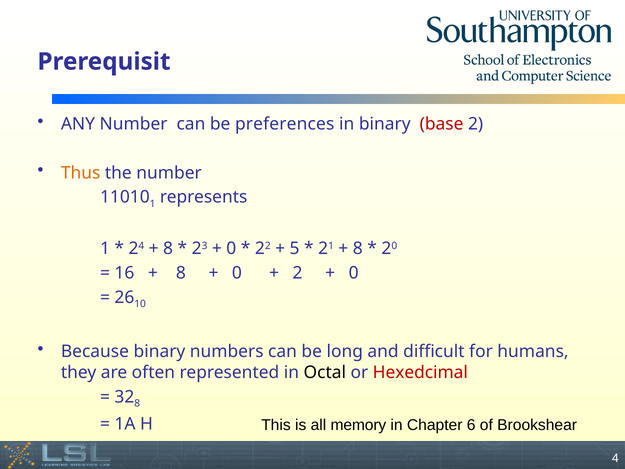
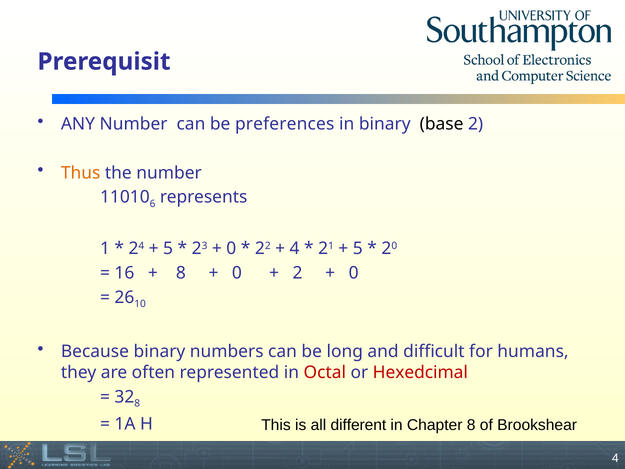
base colour: red -> black
1 at (153, 204): 1 -> 6
8 at (168, 249): 8 -> 5
5 at (295, 249): 5 -> 4
8 at (358, 249): 8 -> 5
Octal colour: black -> red
memory: memory -> different
Chapter 6: 6 -> 8
